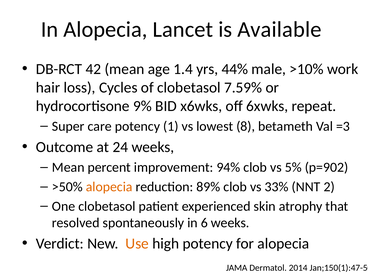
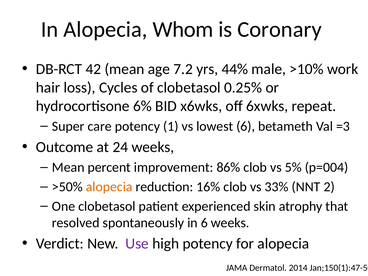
Lancet: Lancet -> Whom
Available: Available -> Coronary
1.4: 1.4 -> 7.2
7.59%: 7.59% -> 0.25%
9%: 9% -> 6%
lowest 8: 8 -> 6
94%: 94% -> 86%
p=902: p=902 -> p=004
89%: 89% -> 16%
Use colour: orange -> purple
